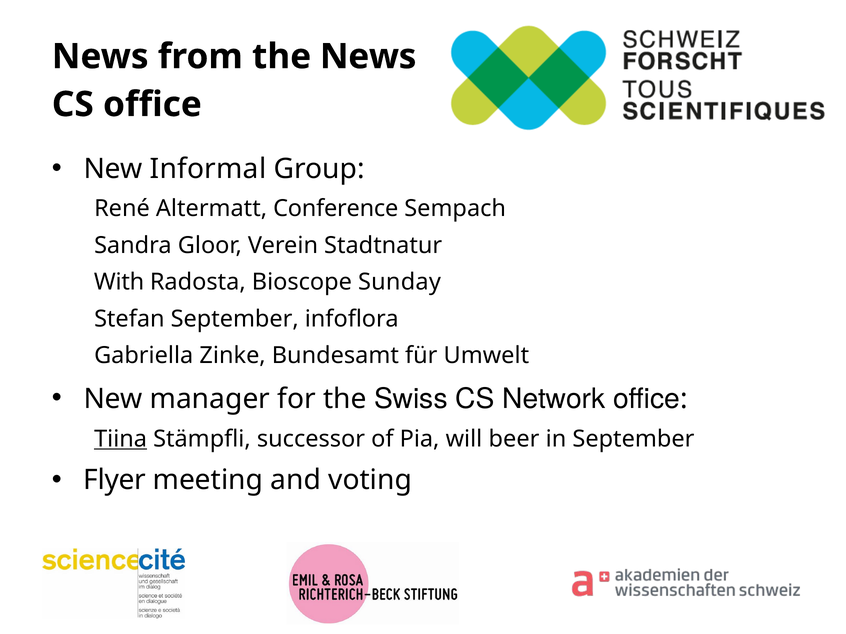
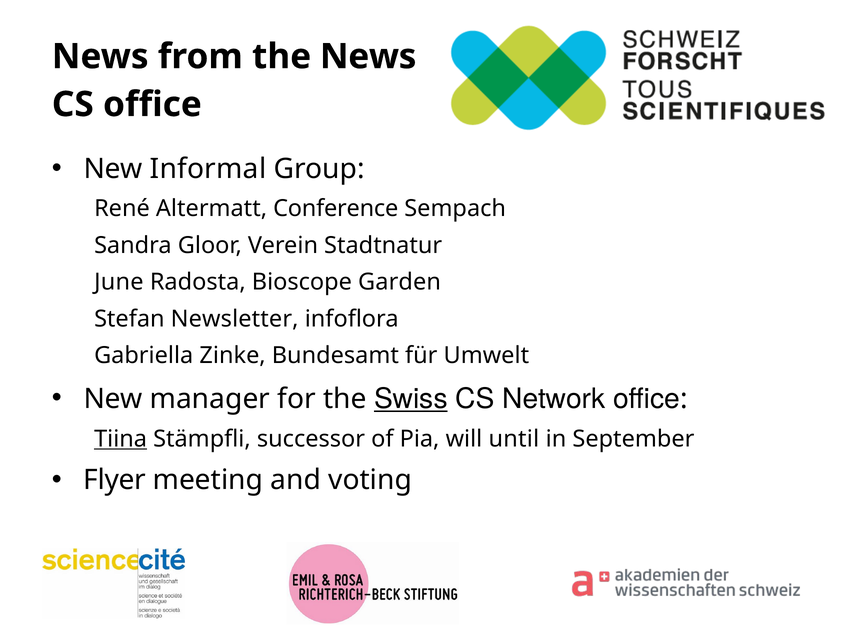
With: With -> June
Sunday: Sunday -> Garden
Stefan September: September -> Newsletter
Swiss underline: none -> present
beer: beer -> until
